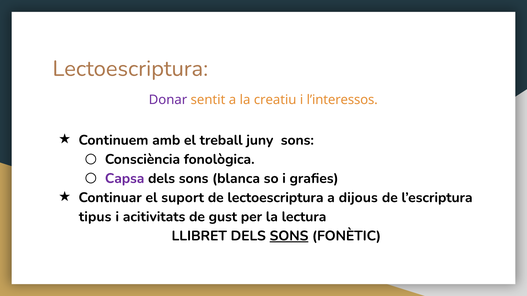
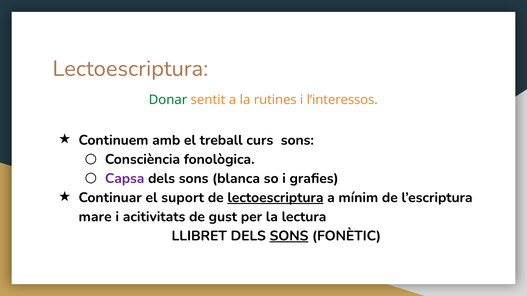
Donar colour: purple -> green
creatiu: creatiu -> rutines
juny: juny -> curs
lectoescriptura at (275, 198) underline: none -> present
dijous: dijous -> mínim
tipus: tipus -> mare
